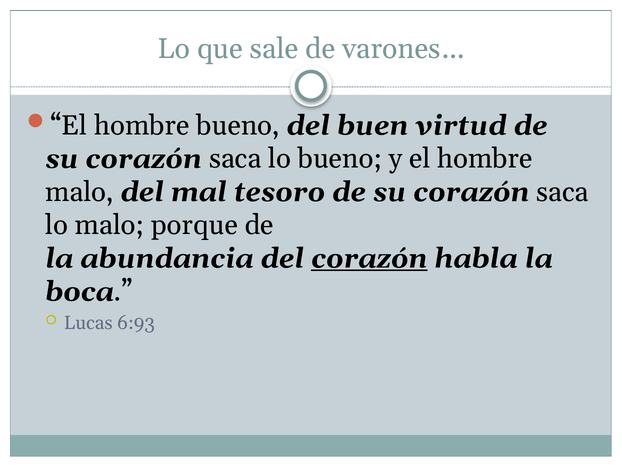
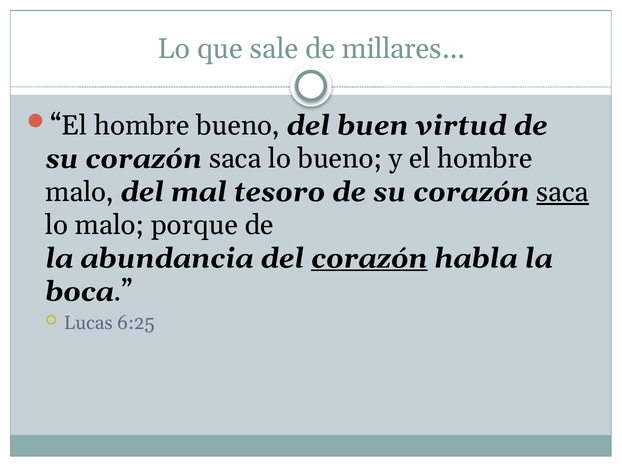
varones…: varones… -> millares…
saca at (563, 192) underline: none -> present
6:93: 6:93 -> 6:25
